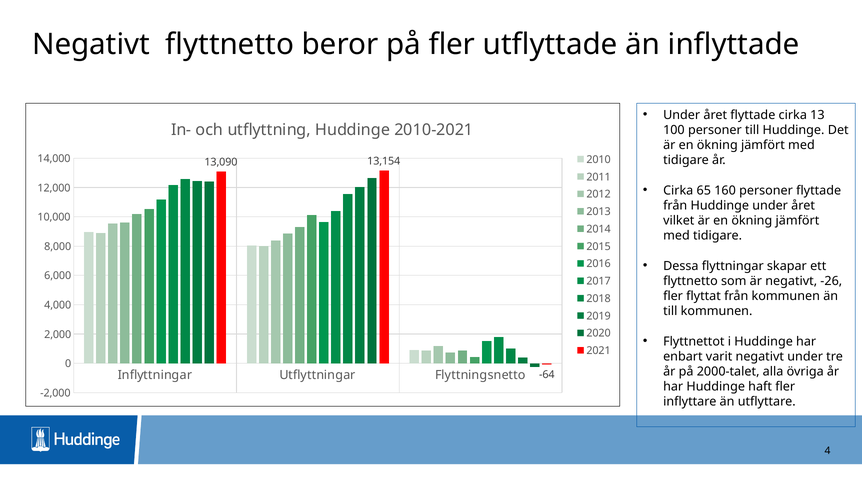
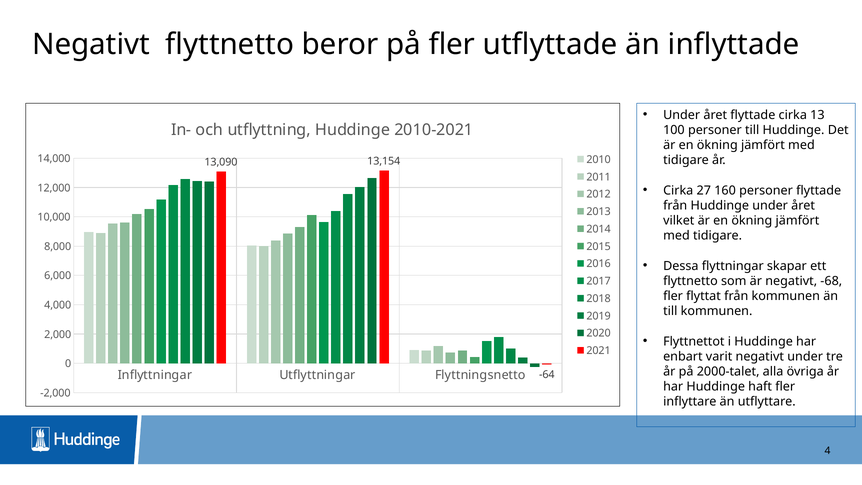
65: 65 -> 27
-26: -26 -> -68
